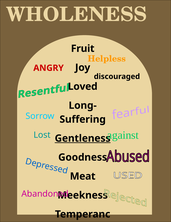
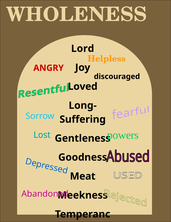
Fruit: Fruit -> Lord
against: against -> powers
Gentleness underline: present -> none
